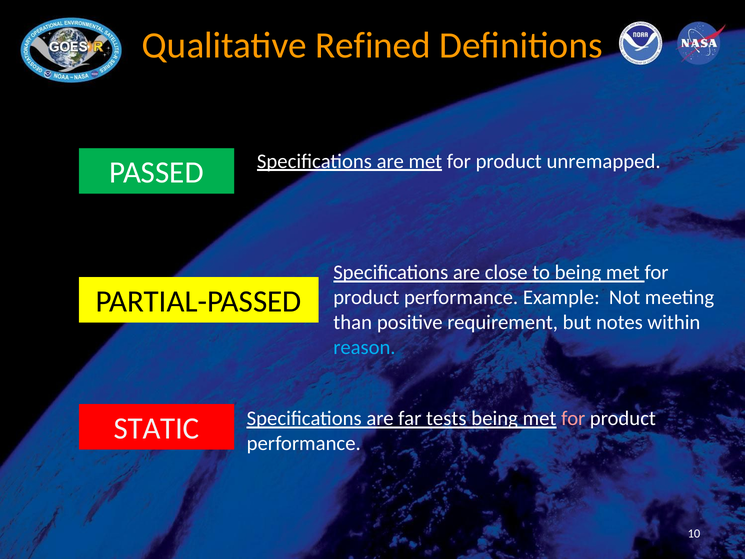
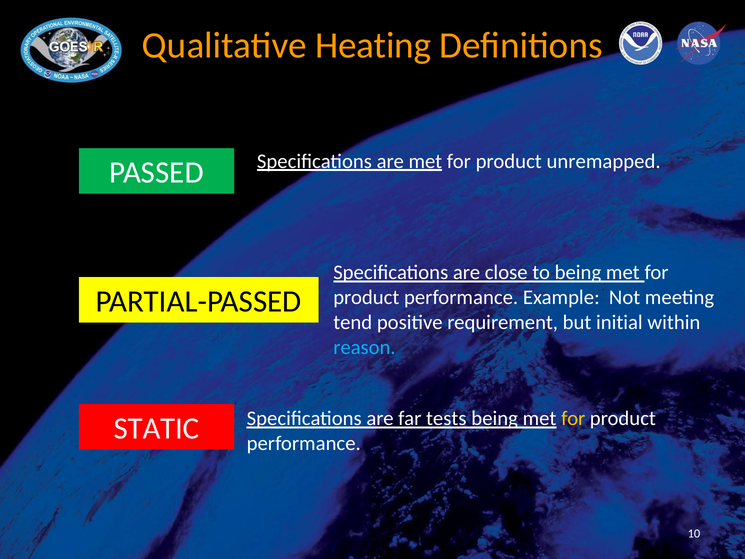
Refined: Refined -> Heating
than: than -> tend
notes: notes -> initial
for at (573, 418) colour: pink -> yellow
